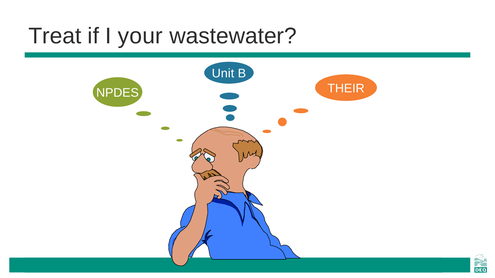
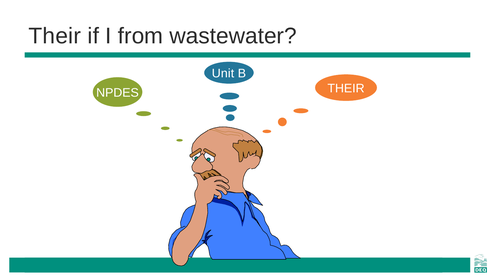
Treat at (55, 36): Treat -> Their
your: your -> from
